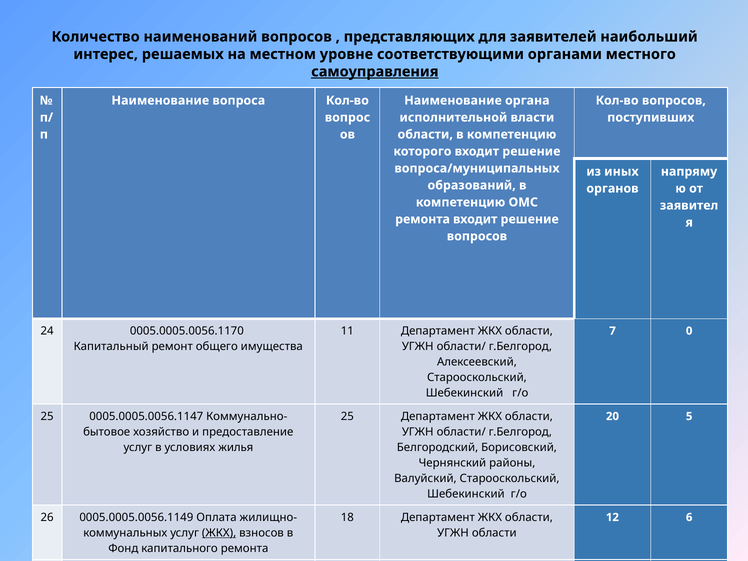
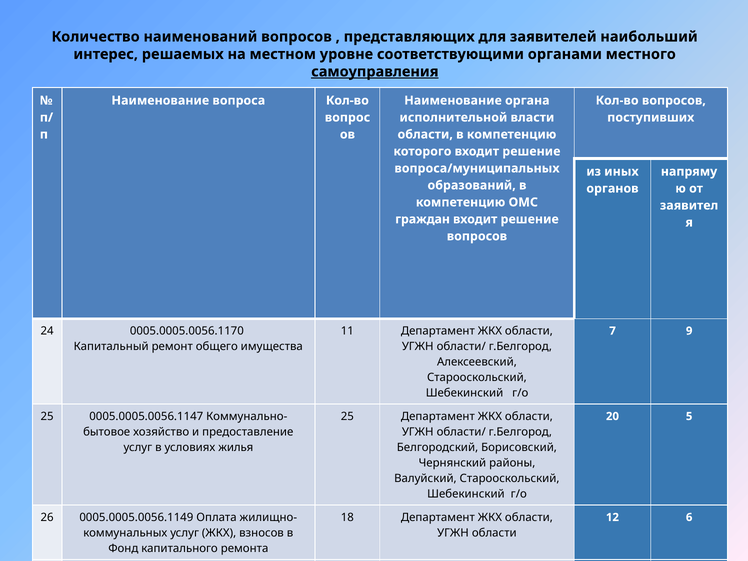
ремонта at (423, 219): ремонта -> граждан
0: 0 -> 9
ЖКХ at (219, 533) underline: present -> none
